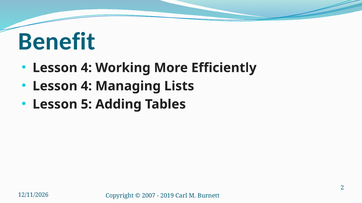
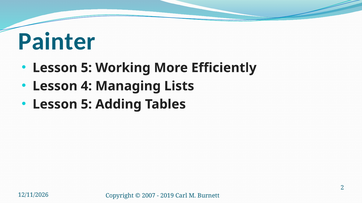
Benefit: Benefit -> Painter
4 at (86, 68): 4 -> 5
